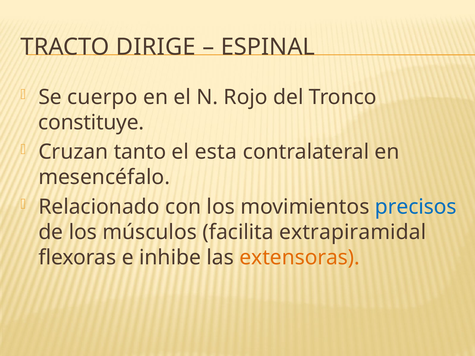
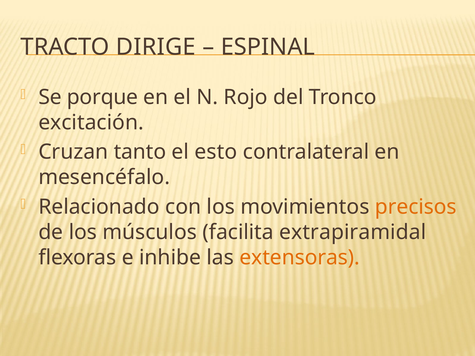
cuerpo: cuerpo -> porque
constituye: constituye -> excitación
esta: esta -> esto
precisos colour: blue -> orange
